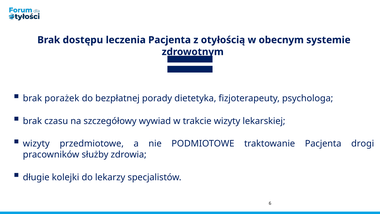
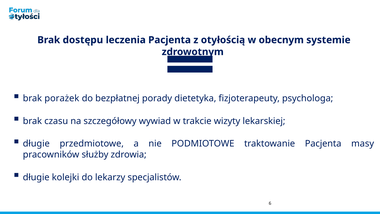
wizyty at (36, 144): wizyty -> długie
drogi: drogi -> masy
